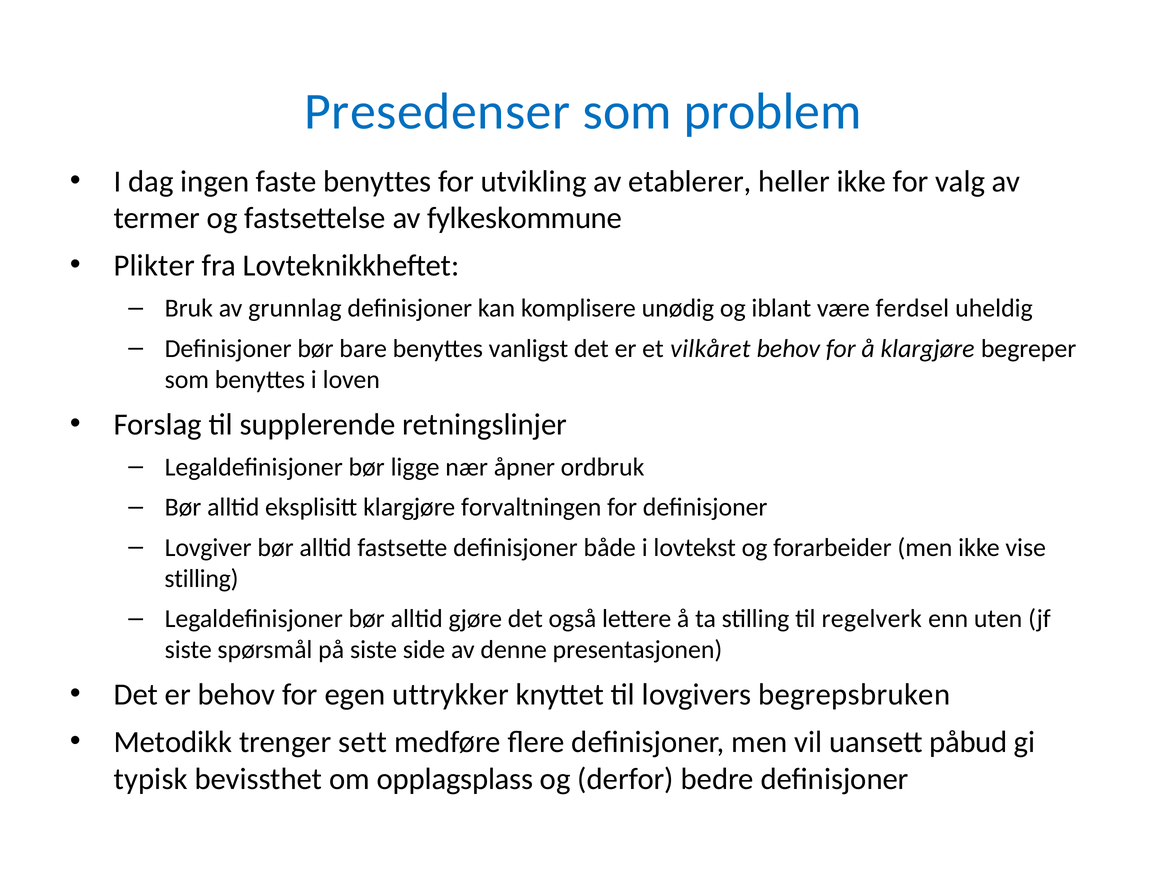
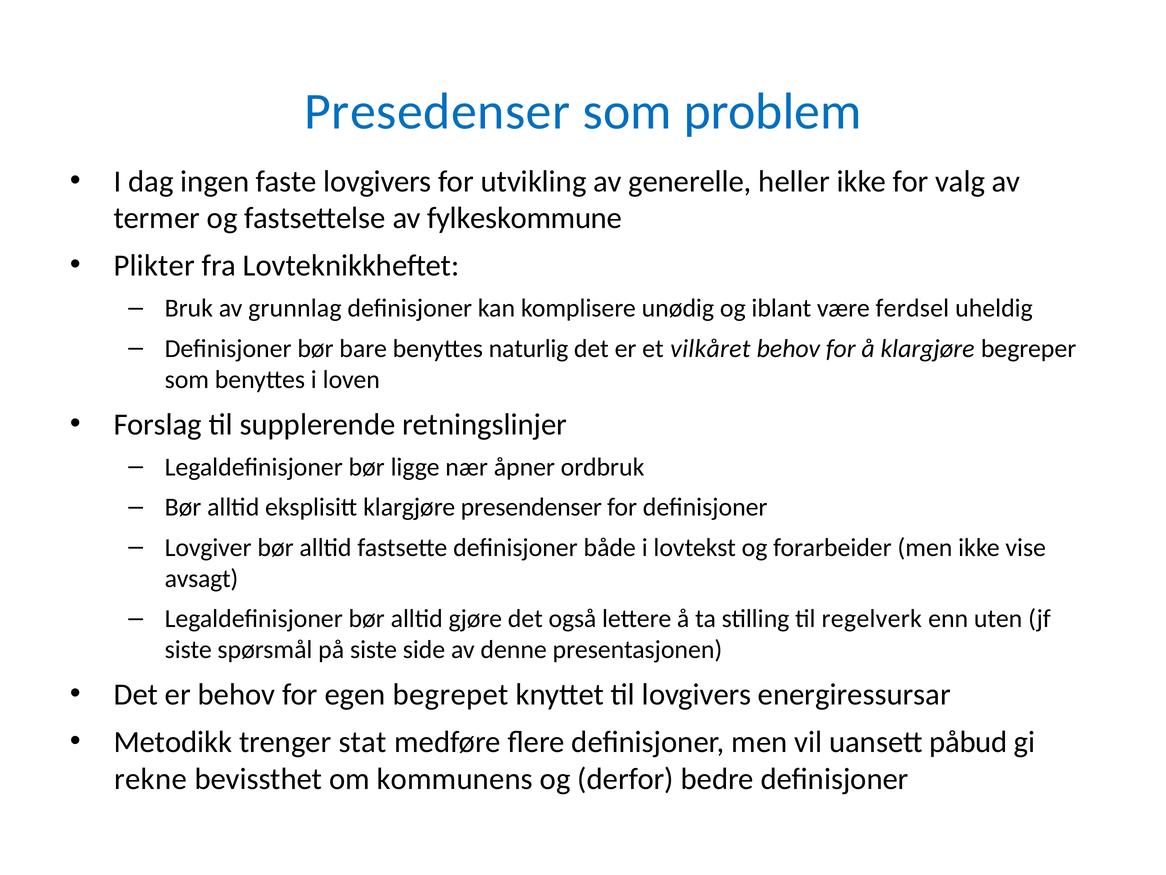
faste benyttes: benyttes -> lovgivers
etablerer: etablerer -> generelle
vanligst: vanligst -> naturlig
forvaltningen: forvaltningen -> presendenser
stilling at (201, 578): stilling -> avsagt
uttrykker: uttrykker -> begrepet
begrepsbruken: begrepsbruken -> energiressursar
sett: sett -> stat
typisk: typisk -> rekne
opplagsplass: opplagsplass -> kommunens
